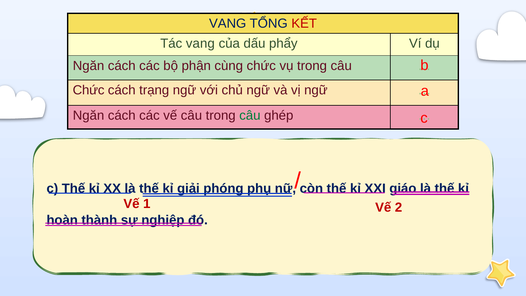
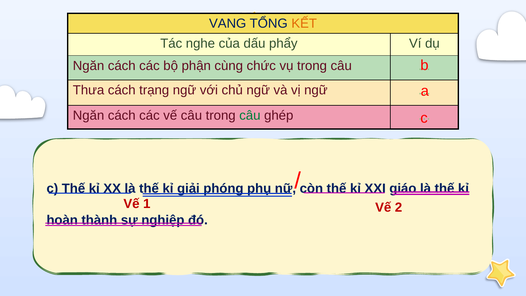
KẾT colour: red -> orange
Tác vang: vang -> nghe
Chức at (89, 90): Chức -> Thưa
